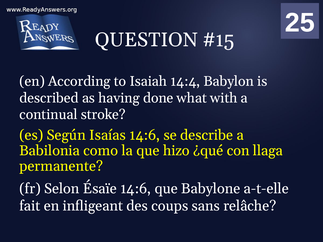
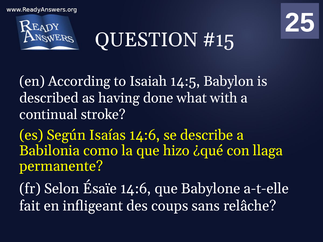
14:4: 14:4 -> 14:5
